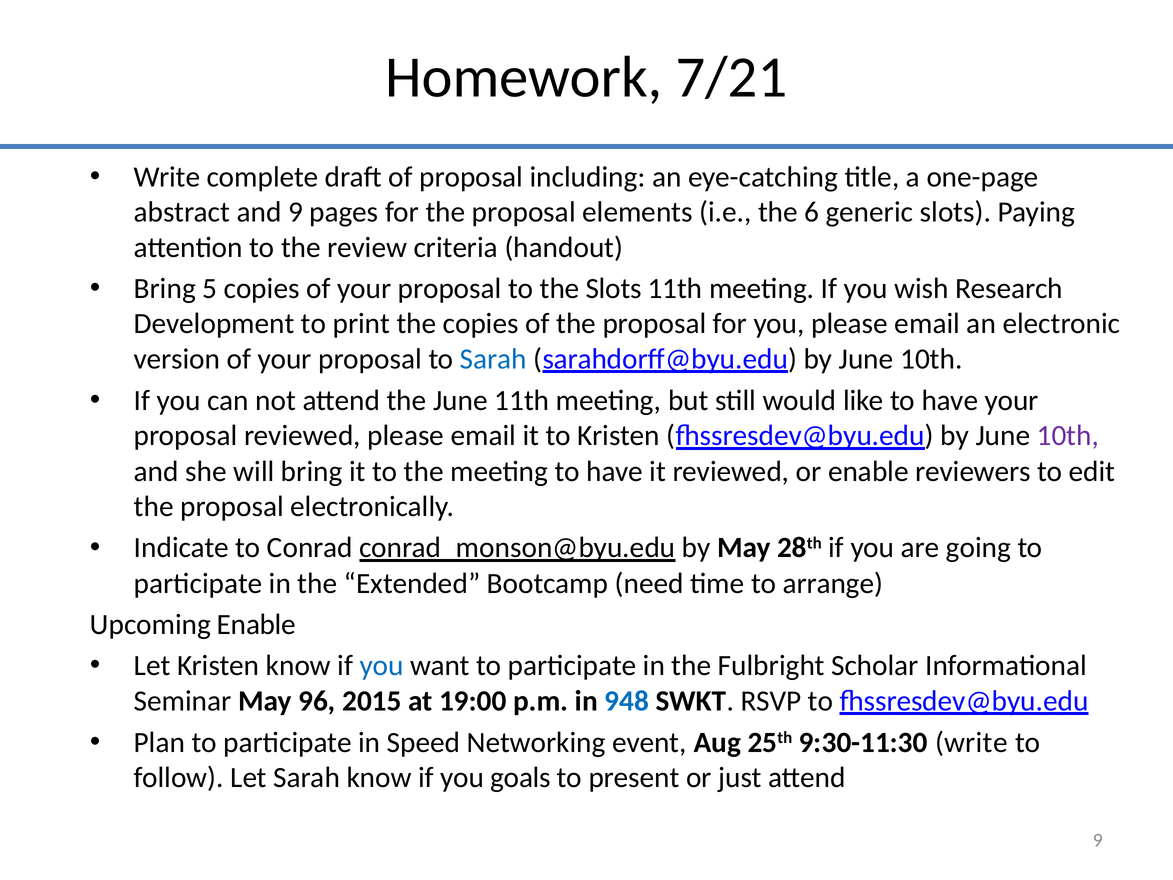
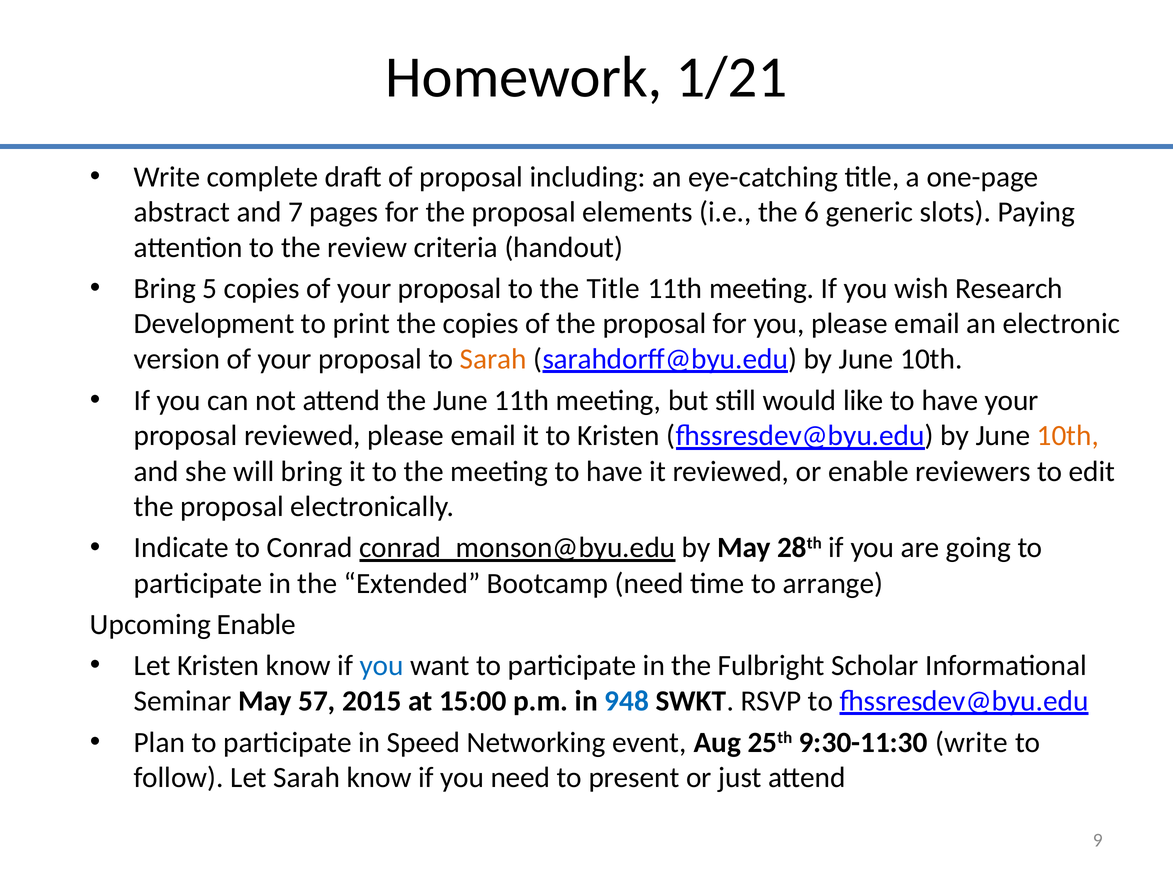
7/21: 7/21 -> 1/21
and 9: 9 -> 7
the Slots: Slots -> Title
Sarah at (493, 359) colour: blue -> orange
10th at (1068, 436) colour: purple -> orange
96: 96 -> 57
19:00: 19:00 -> 15:00
you goals: goals -> need
